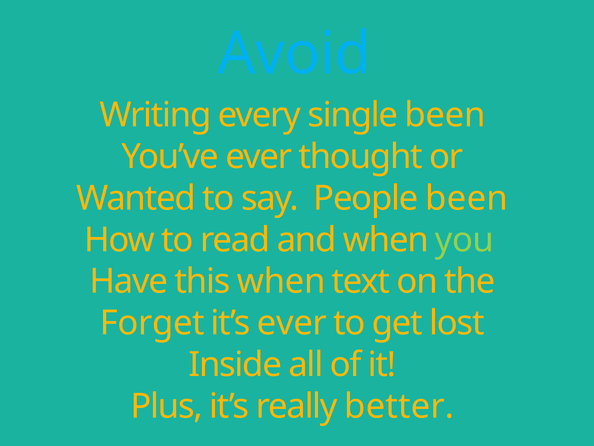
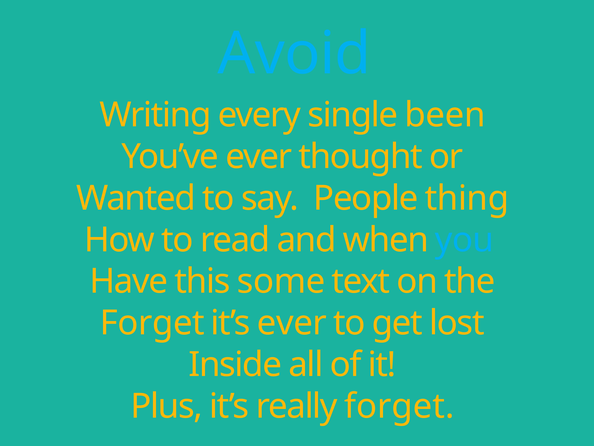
People been: been -> thing
you colour: light green -> light blue
this when: when -> some
really better: better -> forget
